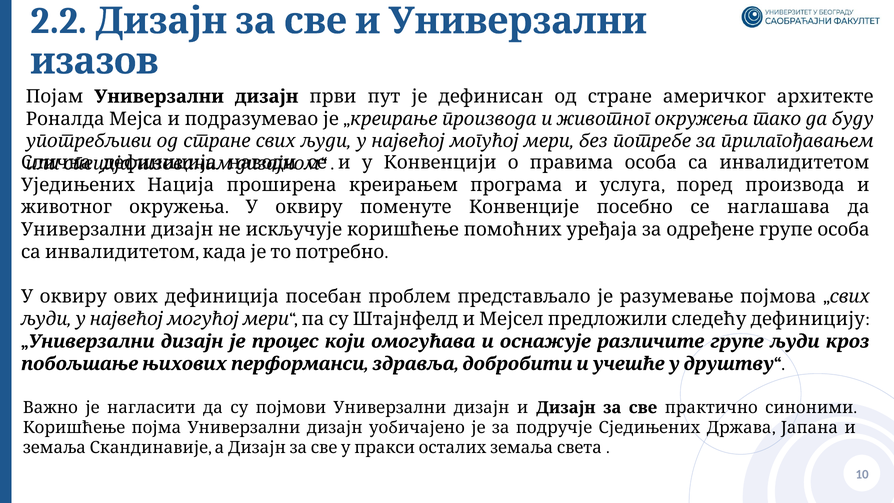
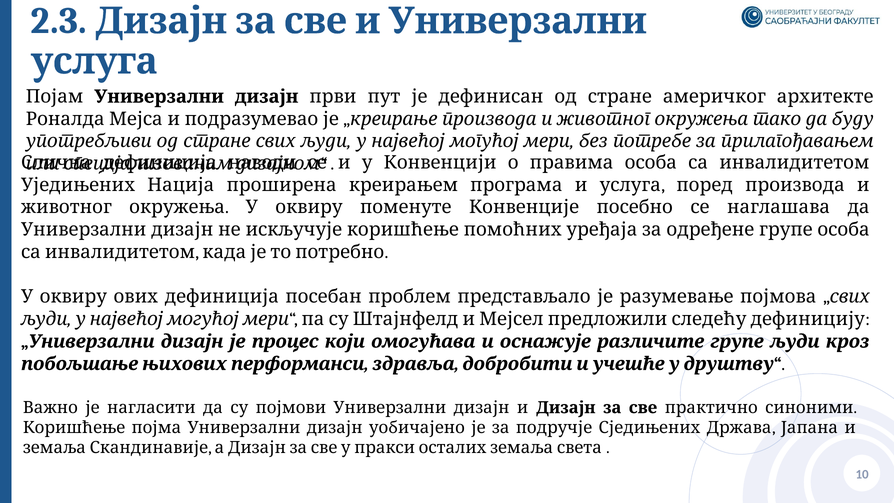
2.2: 2.2 -> 2.3
изазов at (94, 61): изазов -> услуга
